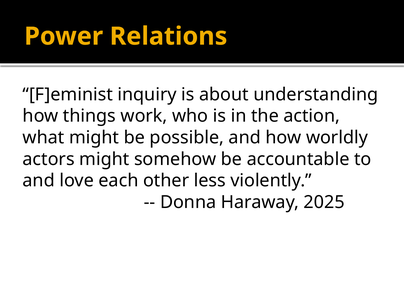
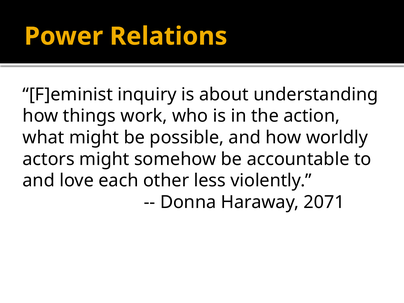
2025: 2025 -> 2071
